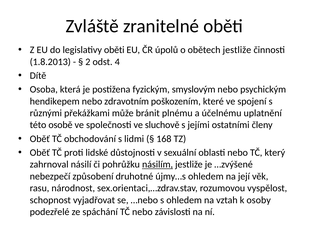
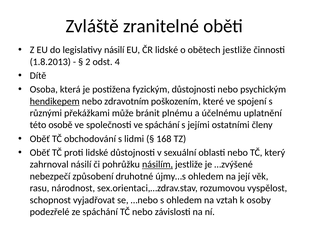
legislativy oběti: oběti -> násilí
ČR úpolů: úpolů -> lidské
fyzickým smyslovým: smyslovým -> důstojnosti
hendikepem underline: none -> present
ve sluchově: sluchově -> spáchání
